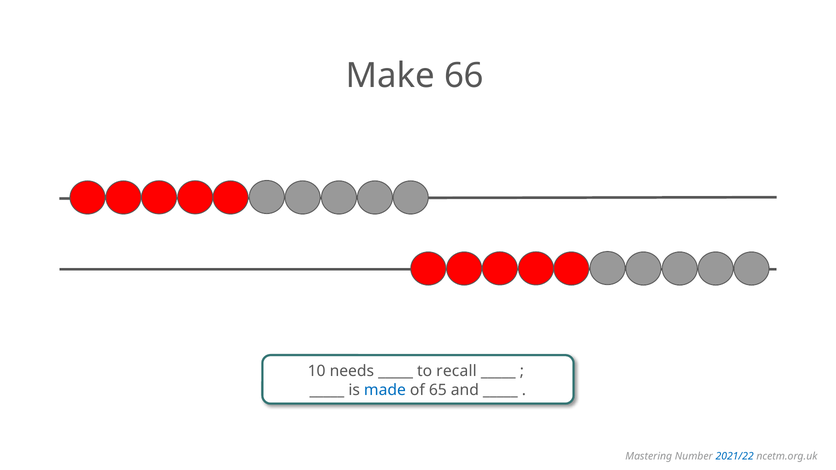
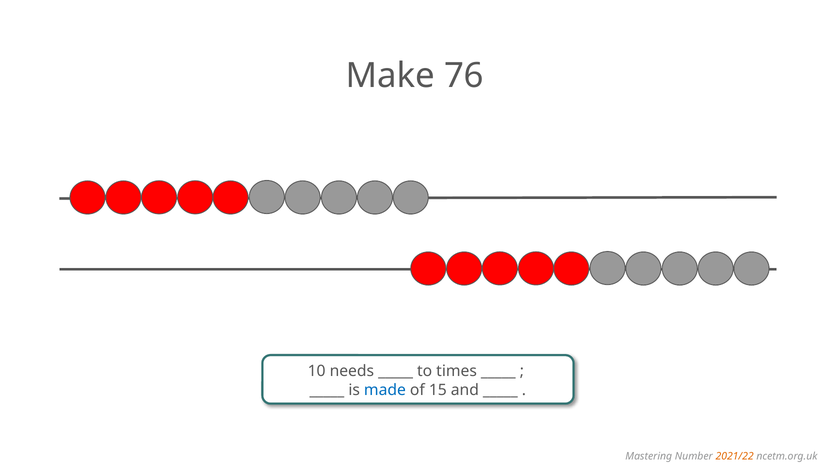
66: 66 -> 76
recall: recall -> times
65: 65 -> 15
2021/22 colour: blue -> orange
